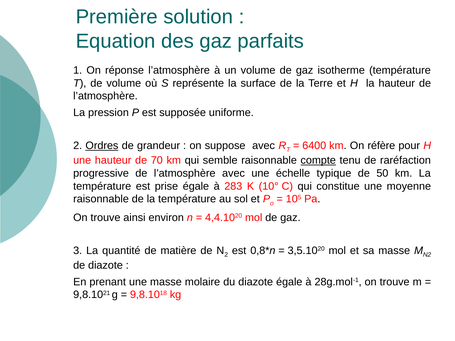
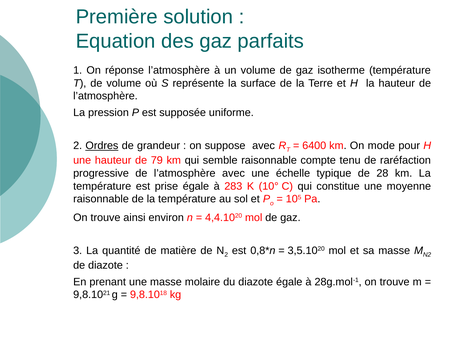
réfère: réfère -> mode
70: 70 -> 79
compte underline: present -> none
50: 50 -> 28
